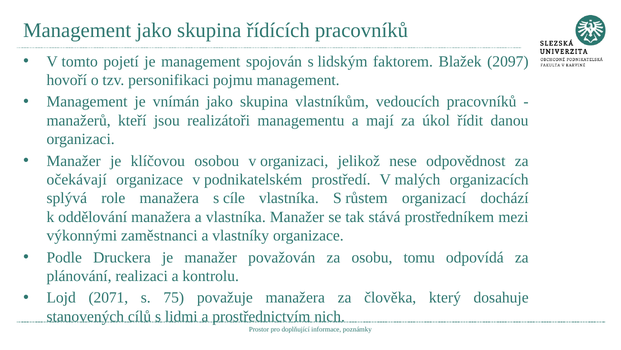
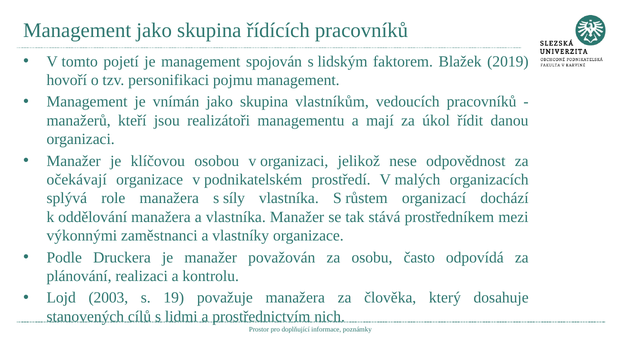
2097: 2097 -> 2019
cíle: cíle -> síly
tomu: tomu -> často
2071: 2071 -> 2003
75: 75 -> 19
